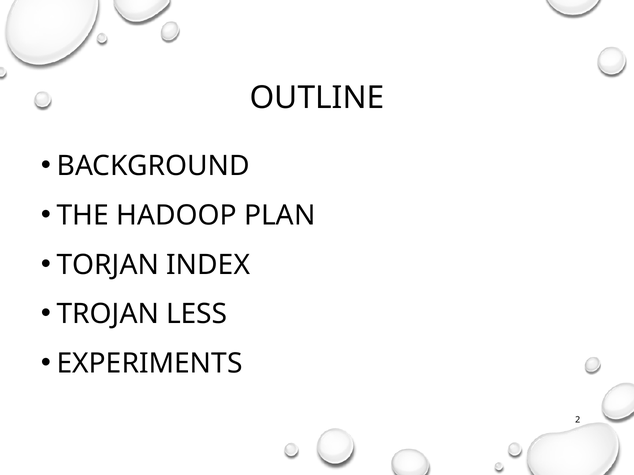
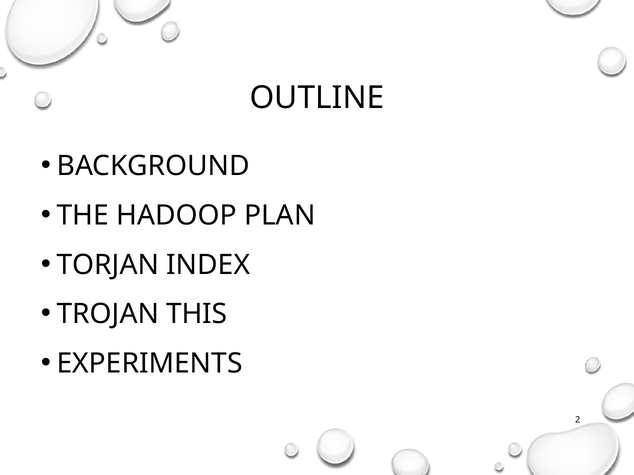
LESS: LESS -> THIS
